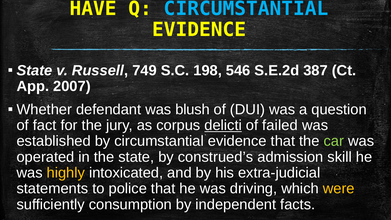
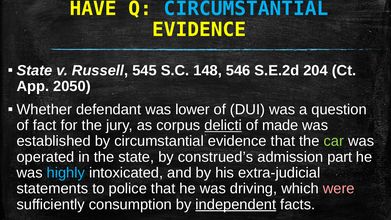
749: 749 -> 545
198: 198 -> 148
387: 387 -> 204
2007: 2007 -> 2050
blush: blush -> lower
failed: failed -> made
skill: skill -> part
highly colour: yellow -> light blue
were colour: yellow -> pink
independent underline: none -> present
